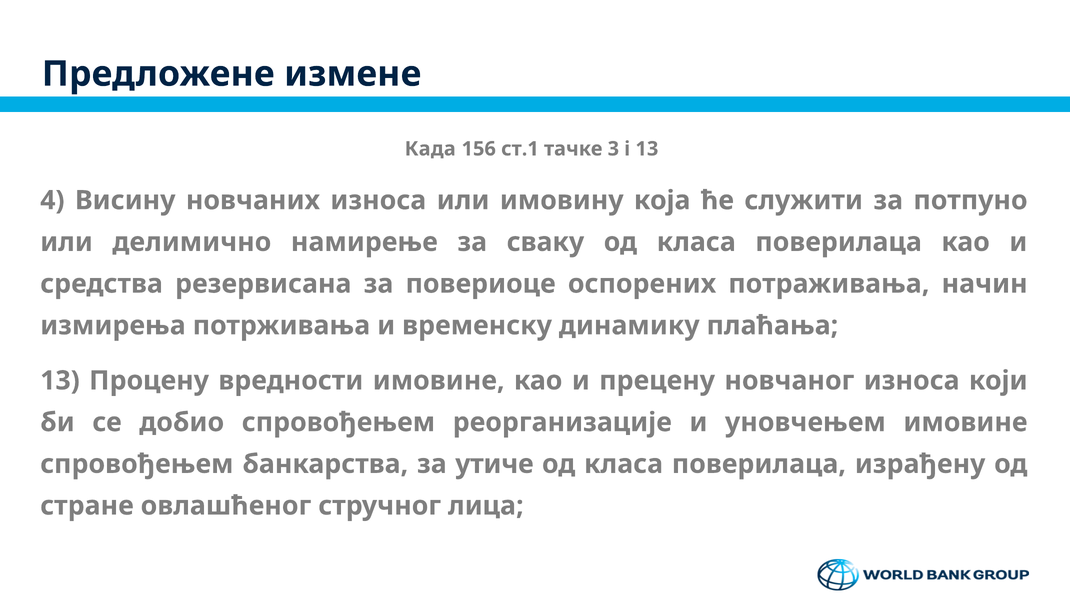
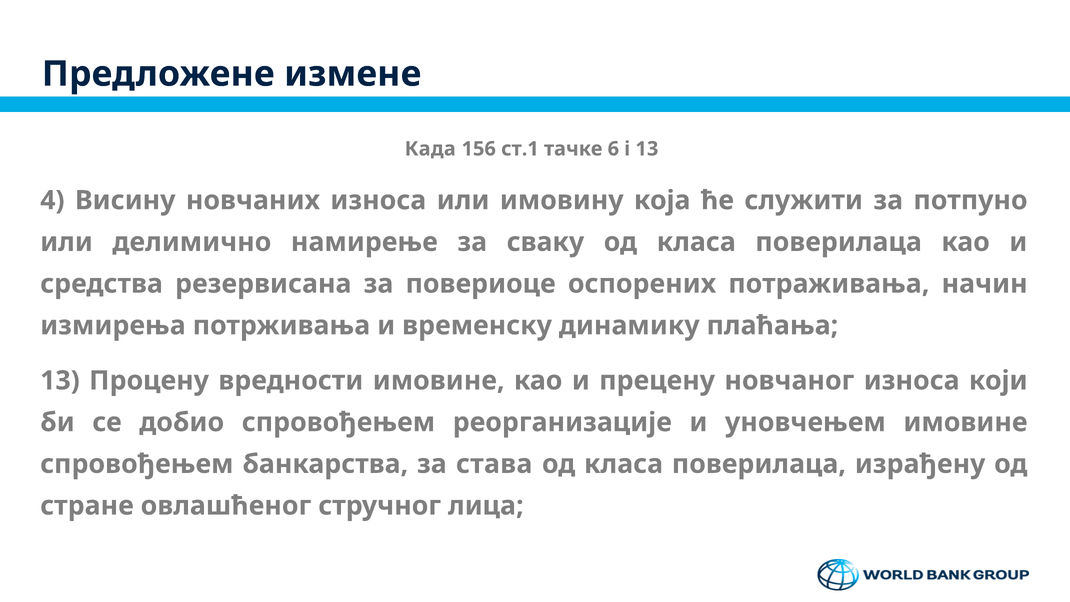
3: 3 -> 6
утиче: утиче -> става
